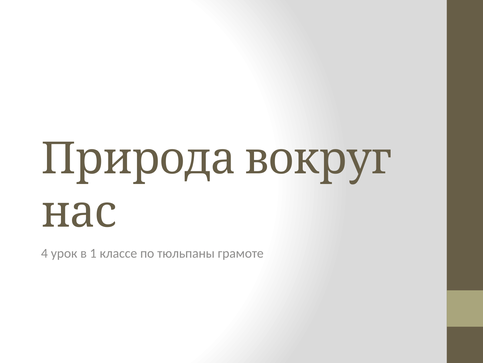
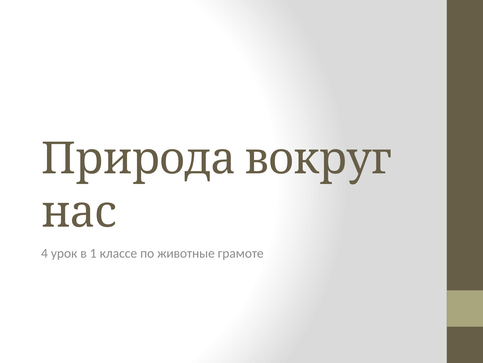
тюльпаны: тюльпаны -> животные
